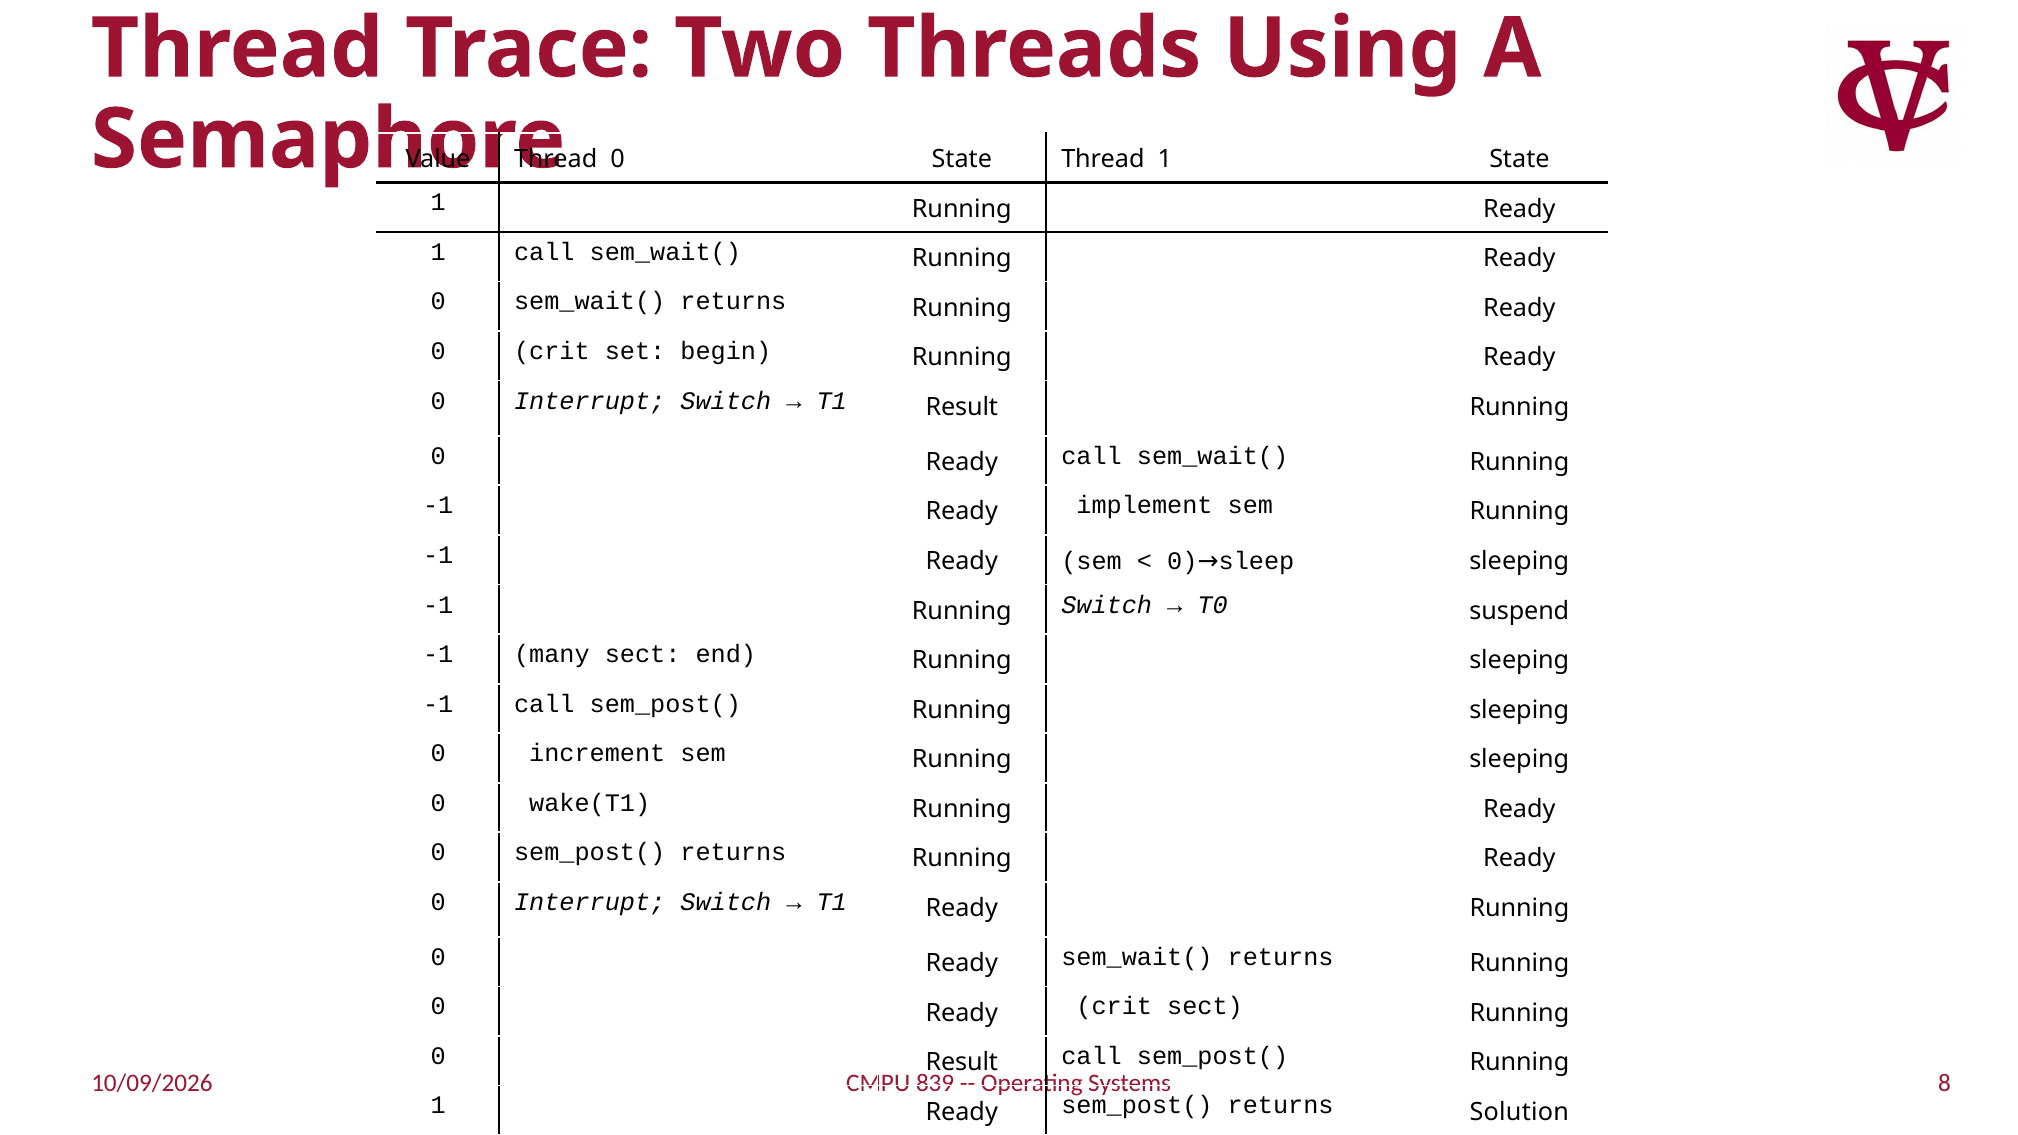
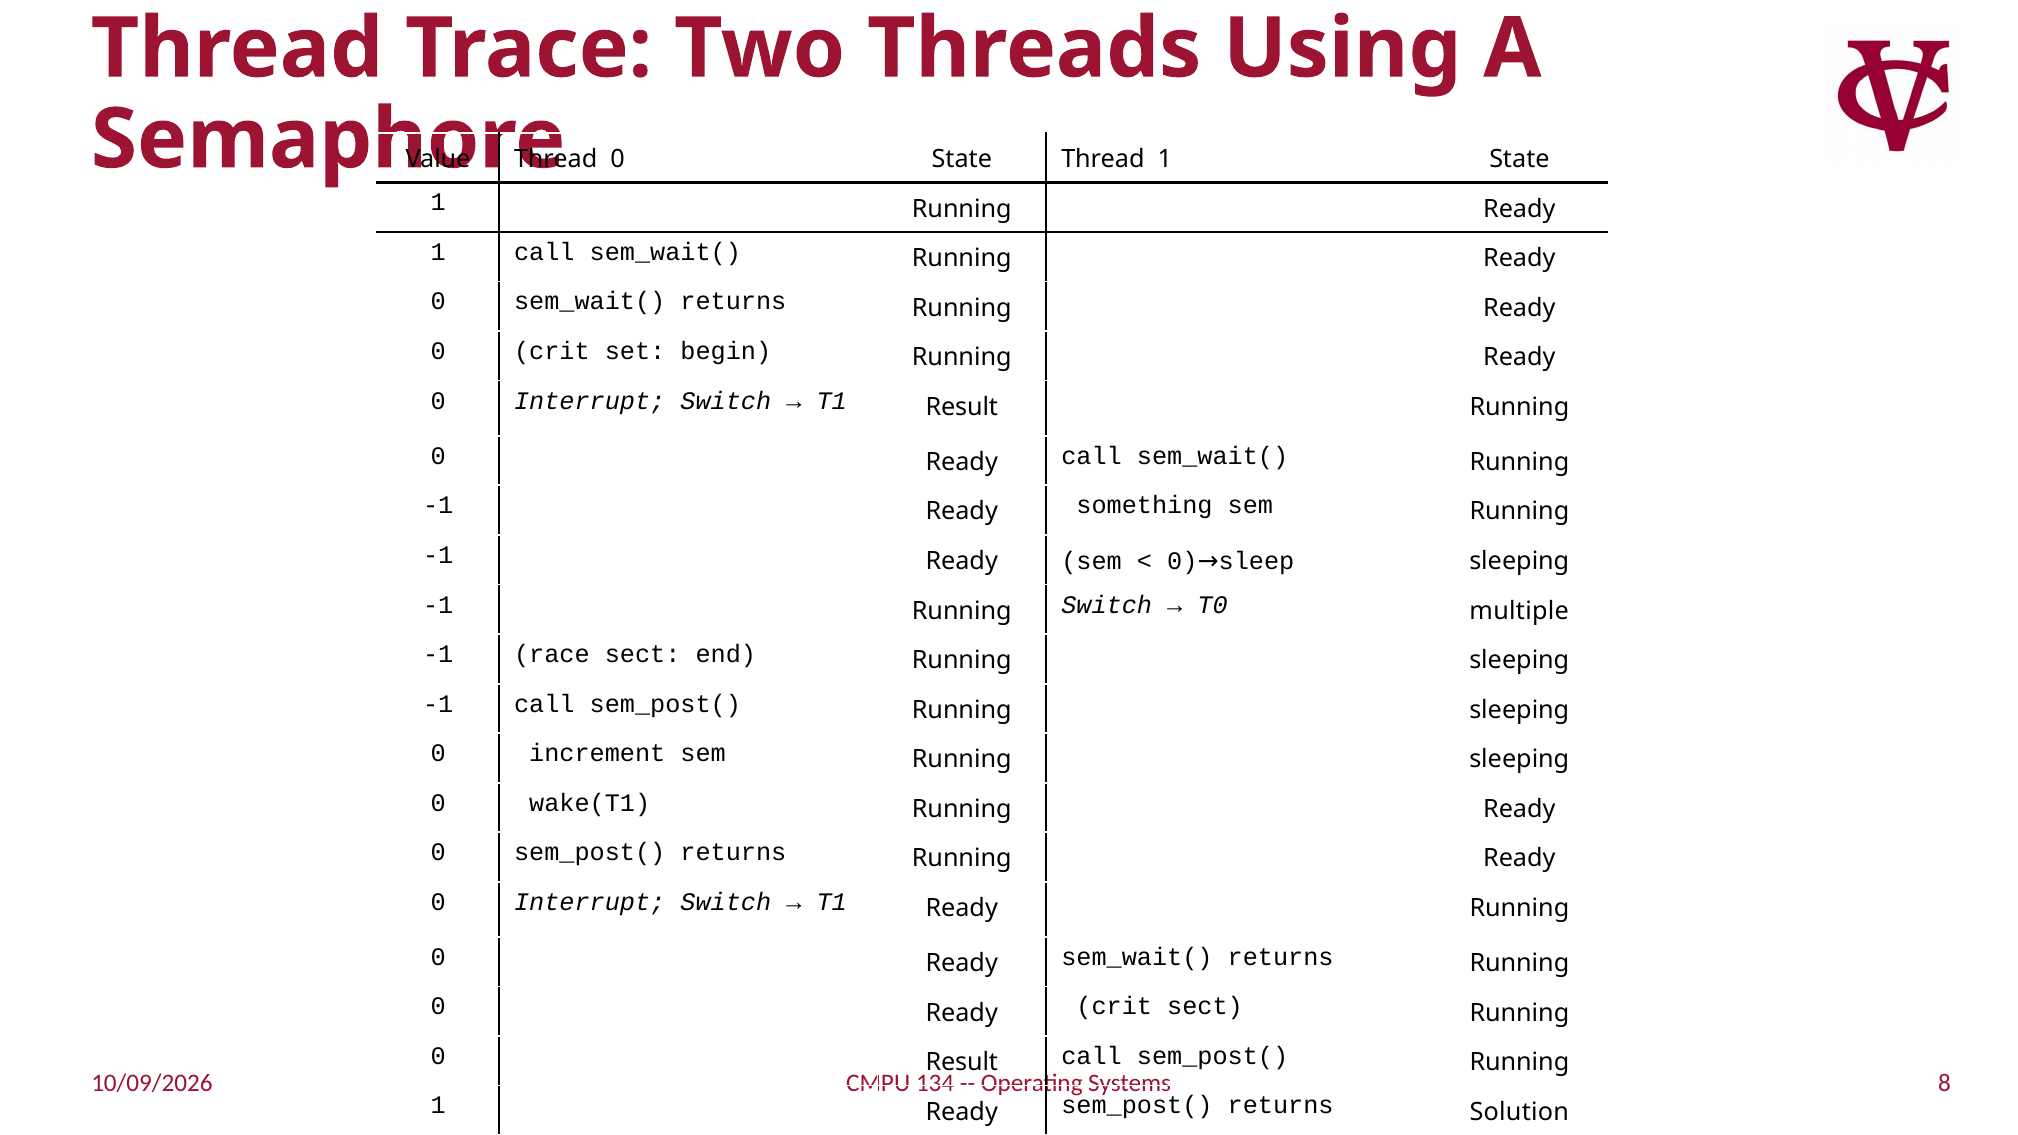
implement: implement -> something
suspend: suspend -> multiple
many: many -> race
839: 839 -> 134
